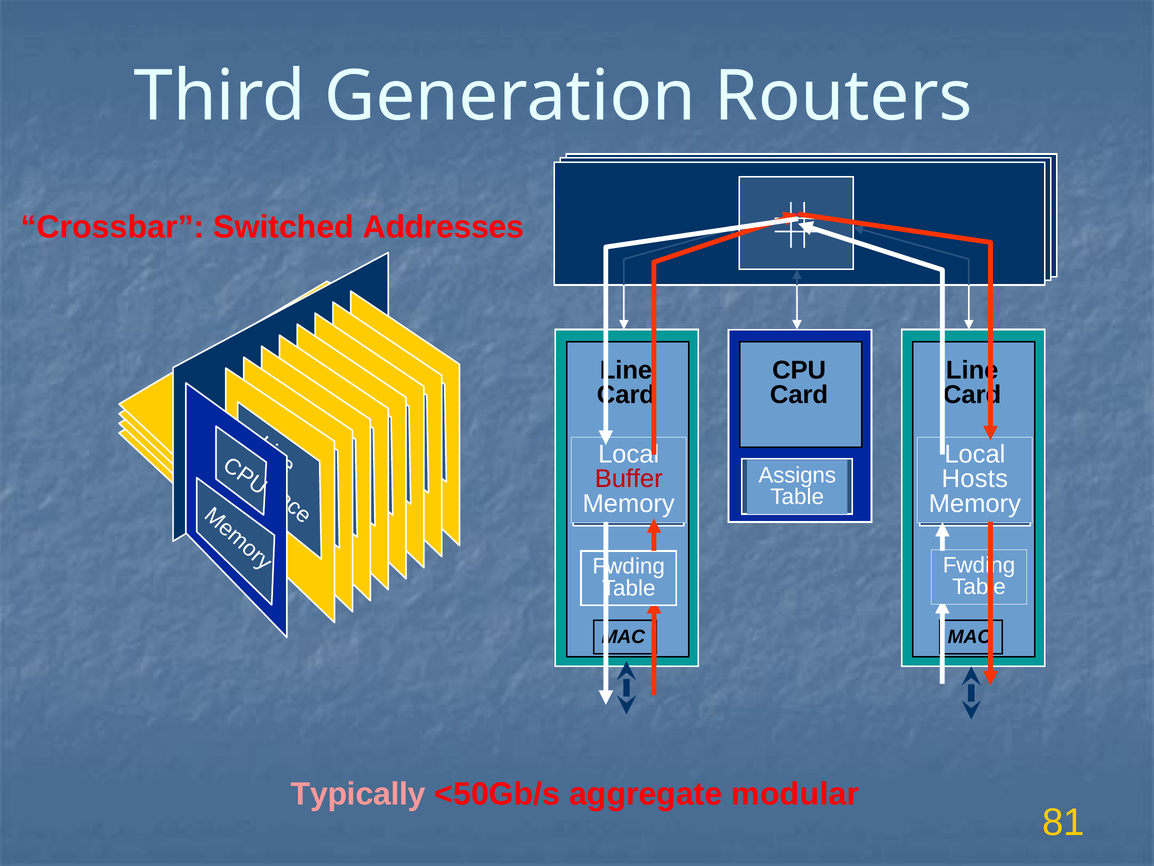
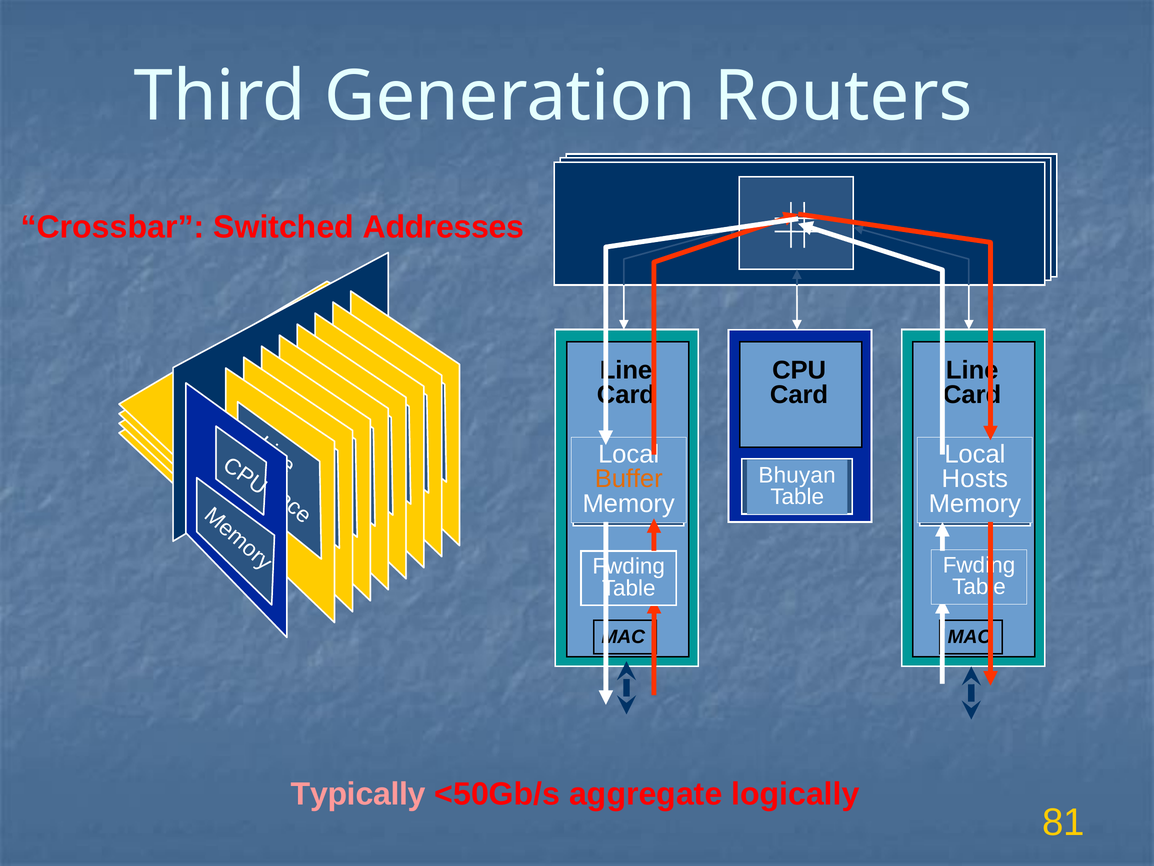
Assigns: Assigns -> Bhuyan
Buffer colour: red -> orange
modular: modular -> logically
